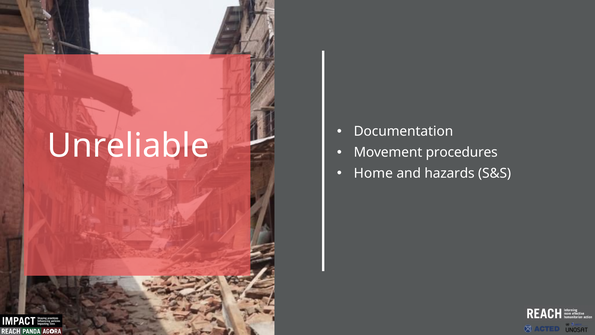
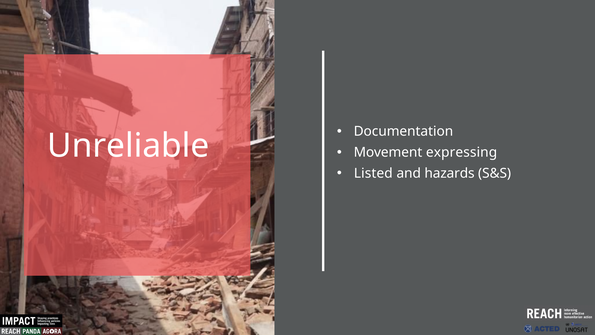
procedures: procedures -> expressing
Home: Home -> Listed
